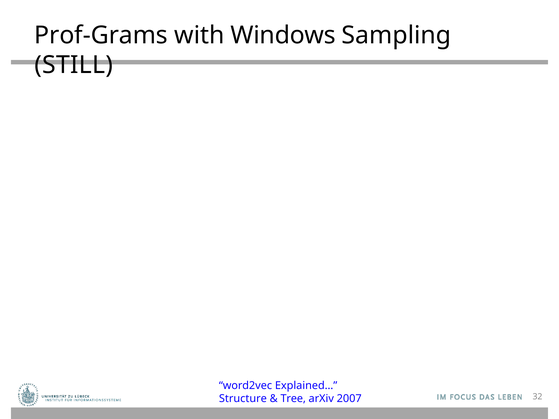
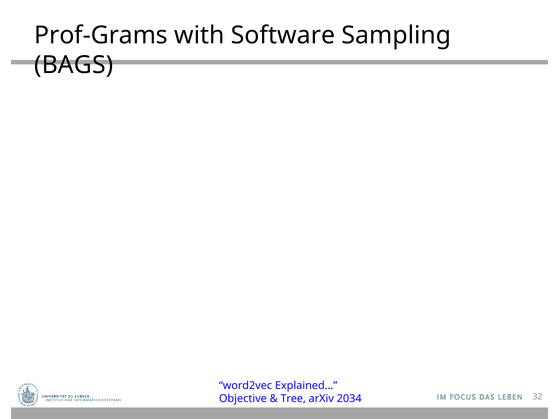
Windows: Windows -> Software
STILL: STILL -> BAGS
Structure: Structure -> Objective
2007: 2007 -> 2034
